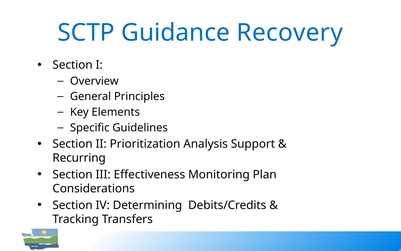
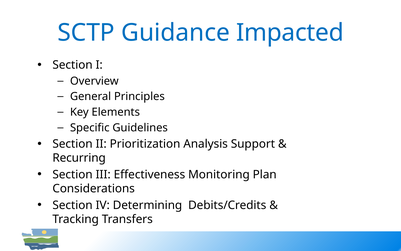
Recovery: Recovery -> Impacted
